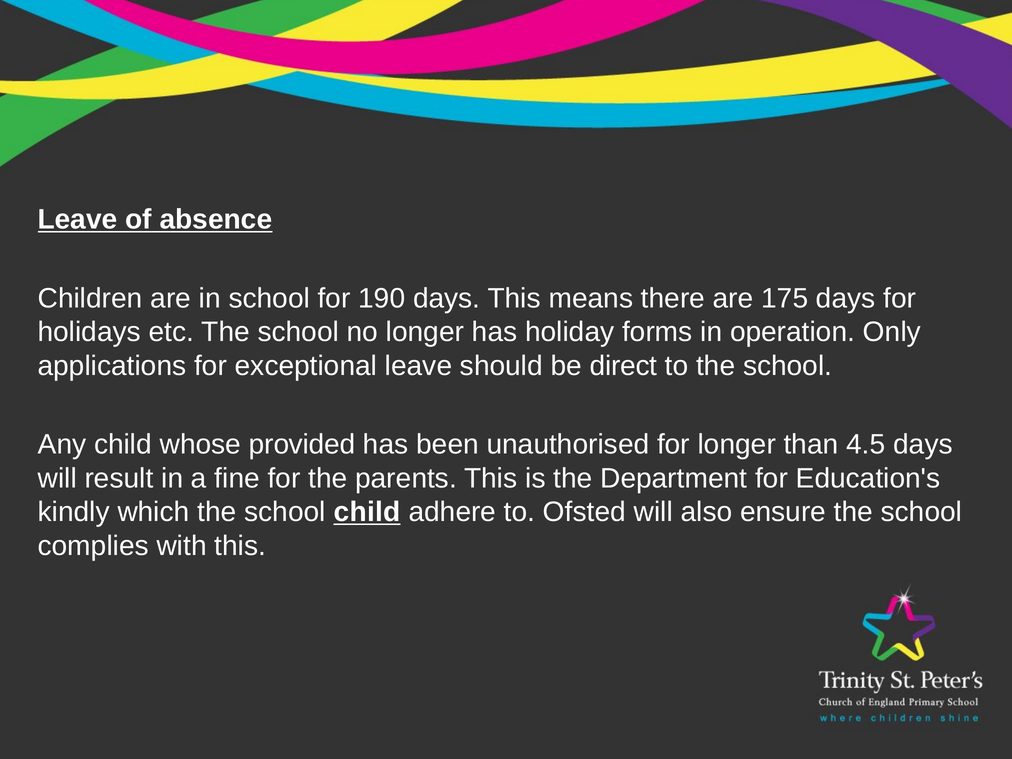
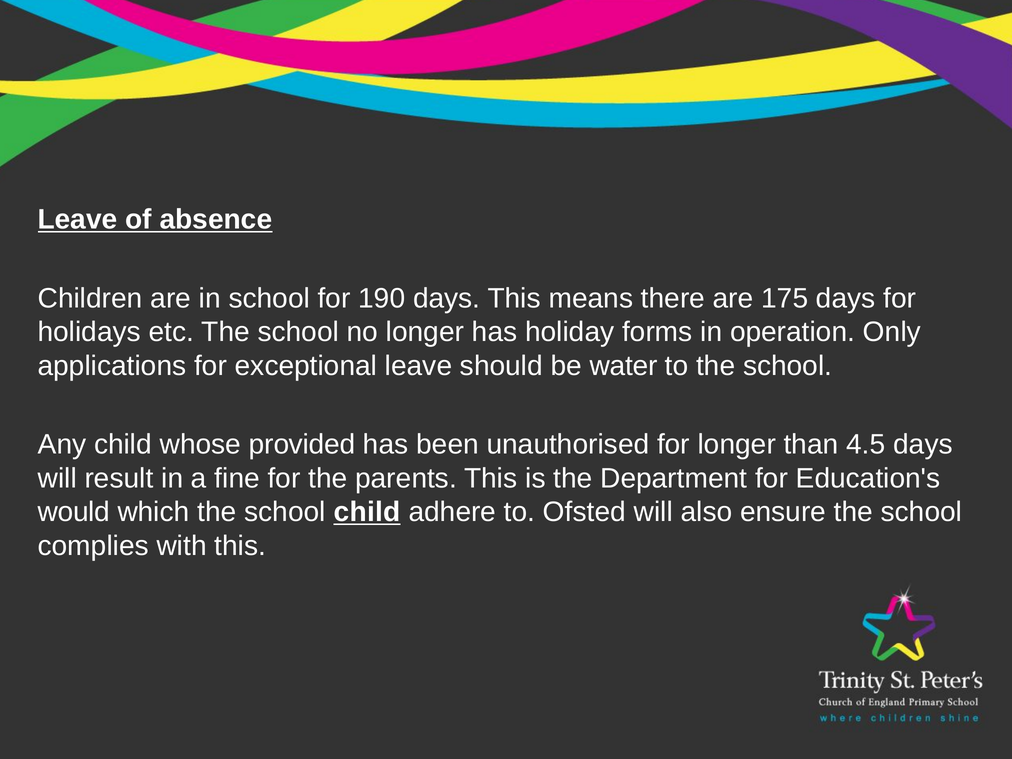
direct: direct -> water
kindly: kindly -> would
